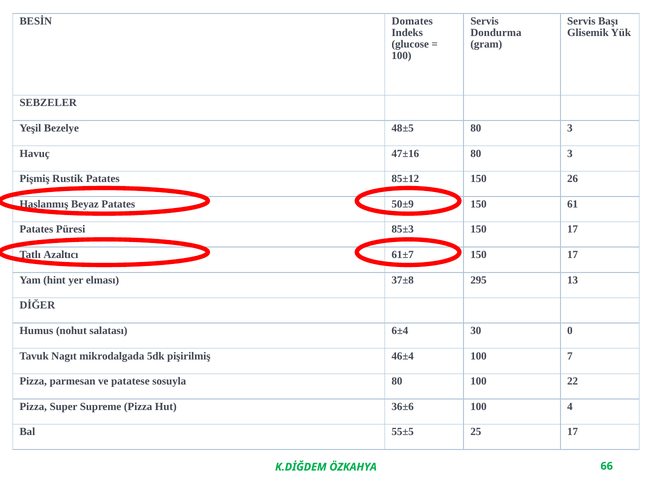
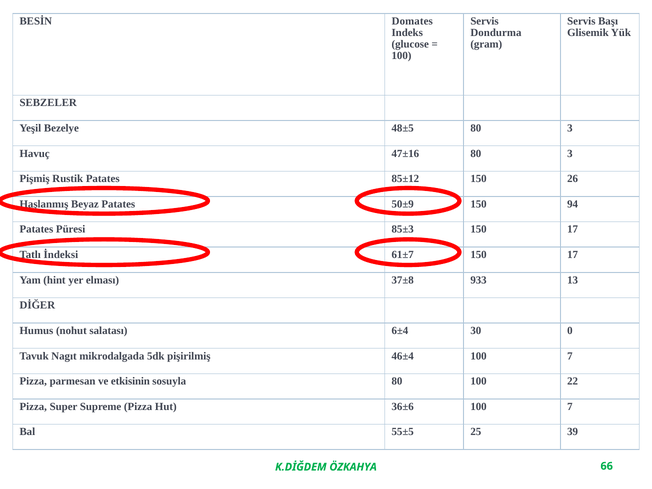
61: 61 -> 94
Azaltıcı: Azaltıcı -> İndeksi
295: 295 -> 933
patatese: patatese -> etkisinin
36±6 100 4: 4 -> 7
25 17: 17 -> 39
